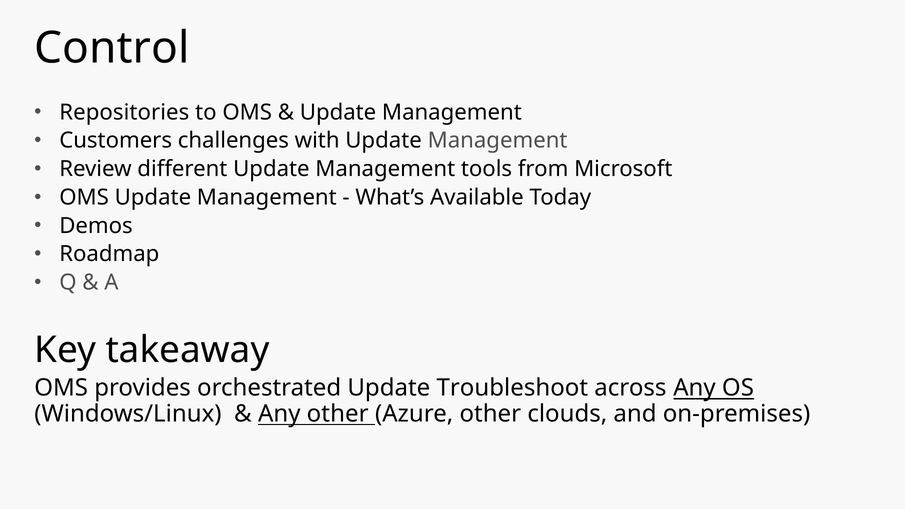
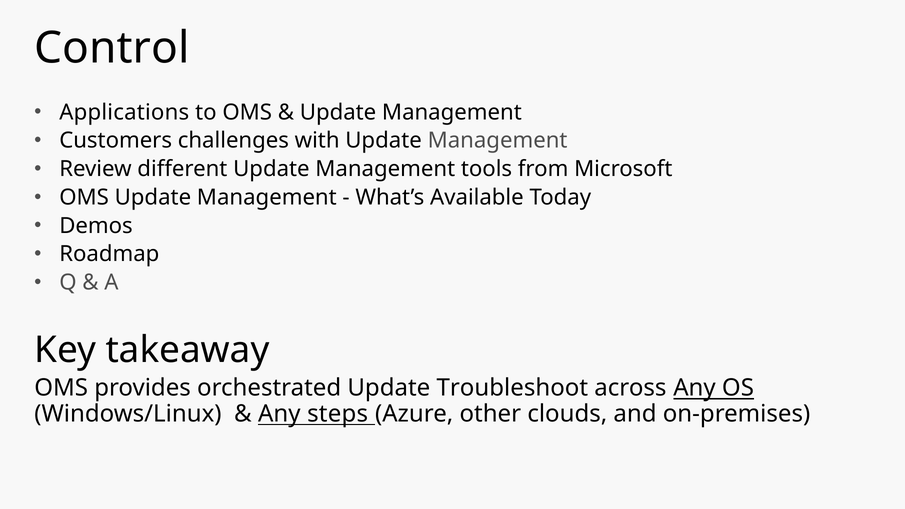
Repositories: Repositories -> Applications
Any other: other -> steps
